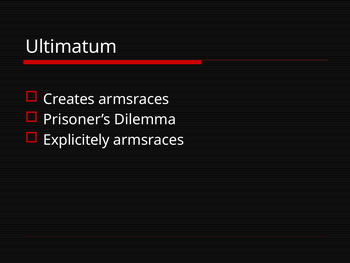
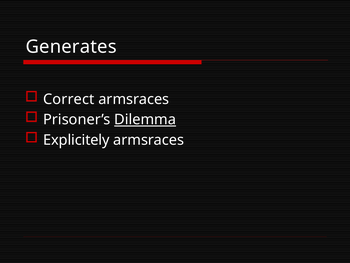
Ultimatum: Ultimatum -> Generates
Creates: Creates -> Correct
Dilemma underline: none -> present
